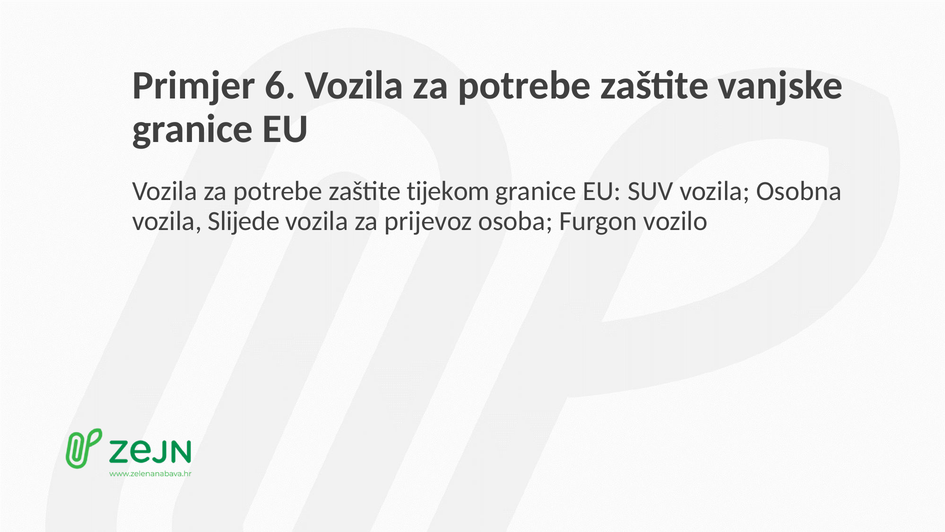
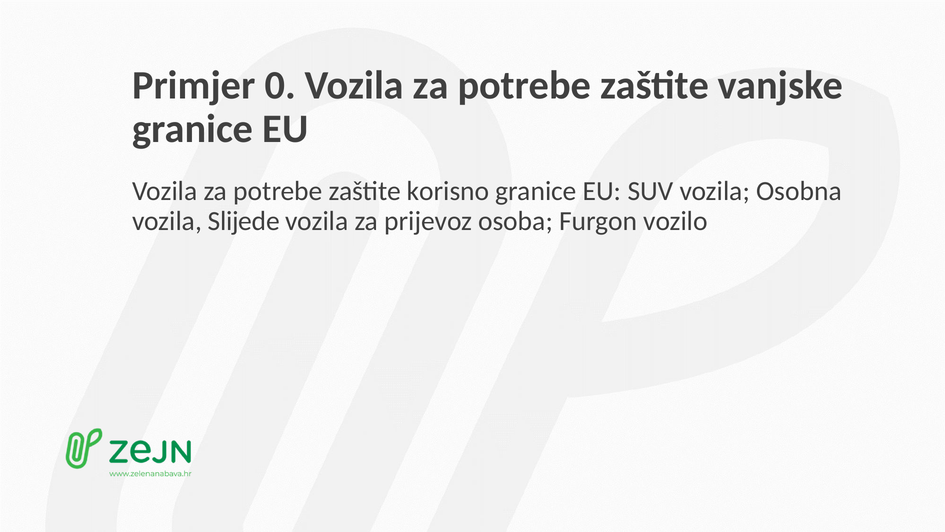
6: 6 -> 0
tijekom: tijekom -> korisno
